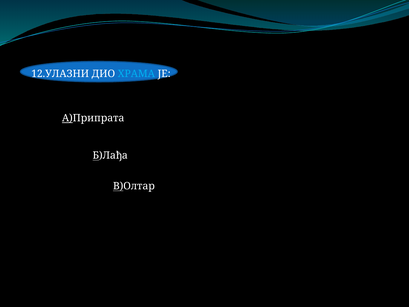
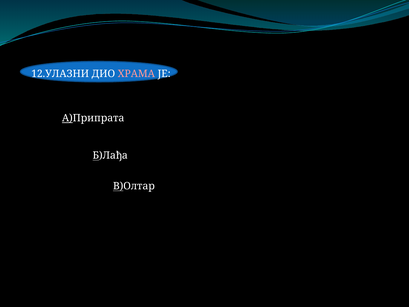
ХРАМА colour: light blue -> pink
